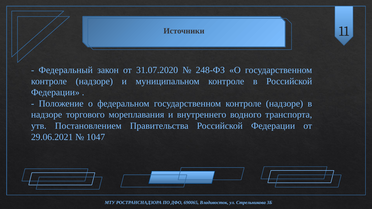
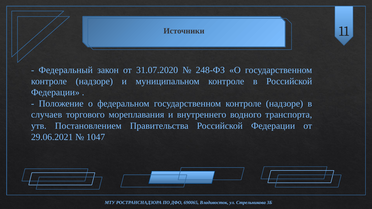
надзоре at (47, 115): надзоре -> случаев
